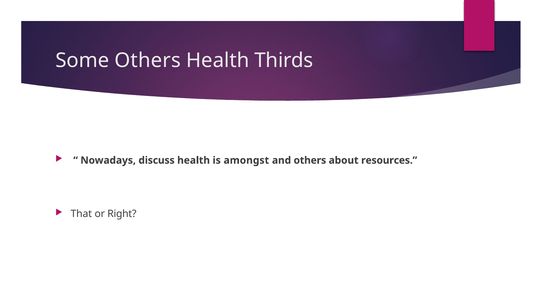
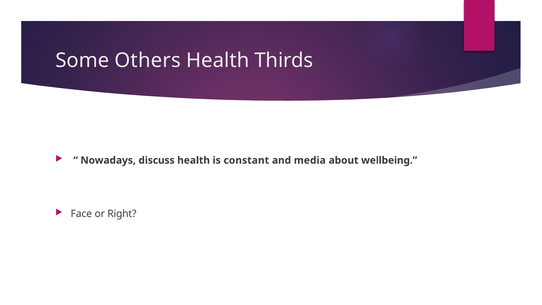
amongst: amongst -> constant
and others: others -> media
resources: resources -> wellbeing
That: That -> Face
